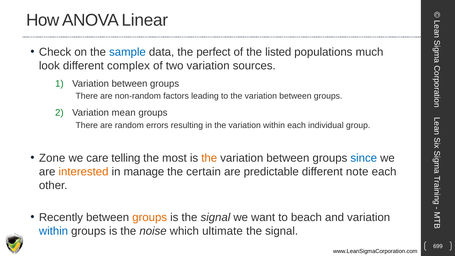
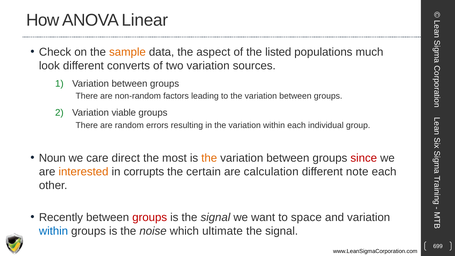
sample colour: blue -> orange
perfect: perfect -> aspect
complex: complex -> converts
mean: mean -> viable
Zone: Zone -> Noun
telling: telling -> direct
since colour: blue -> red
manage: manage -> corrupts
predictable: predictable -> calculation
groups at (150, 217) colour: orange -> red
beach: beach -> space
